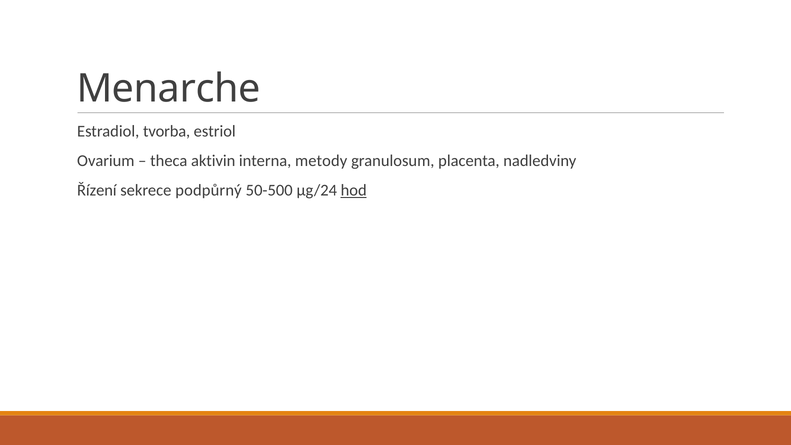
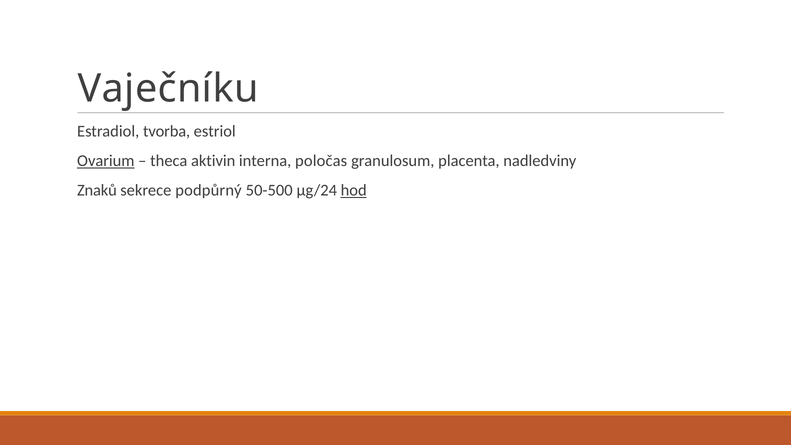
Menarche: Menarche -> Vaječníku
Ovarium underline: none -> present
metody: metody -> poločas
Řízení: Řízení -> Znaků
